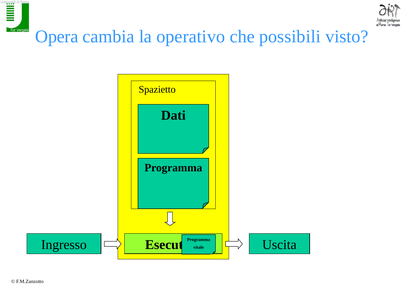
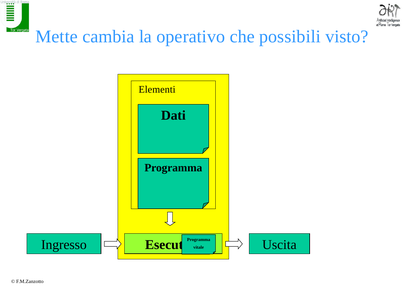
Opera: Opera -> Mette
Spazietto: Spazietto -> Elementi
